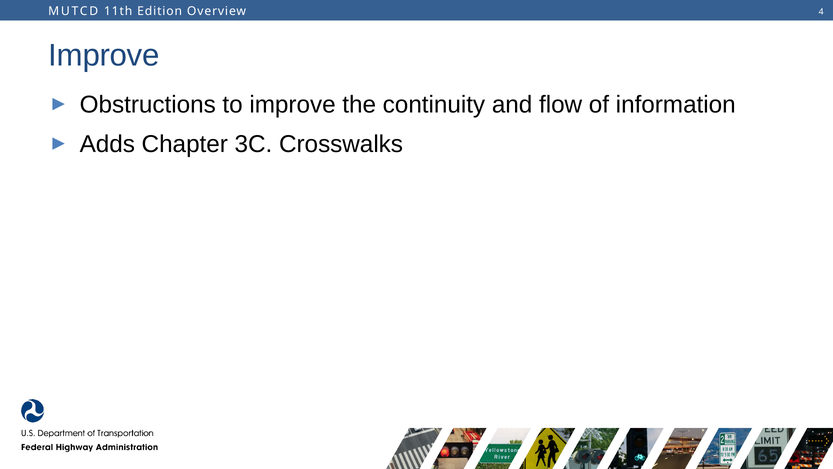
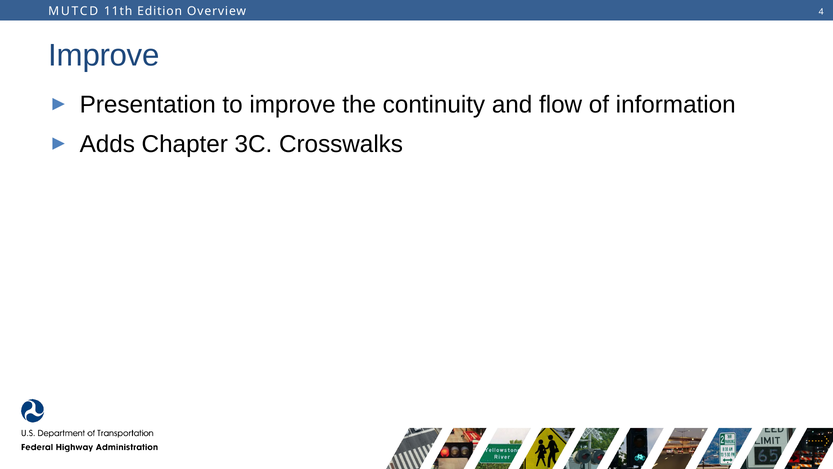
Obstructions: Obstructions -> Presentation
